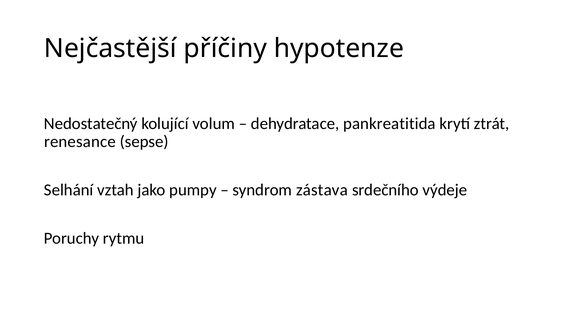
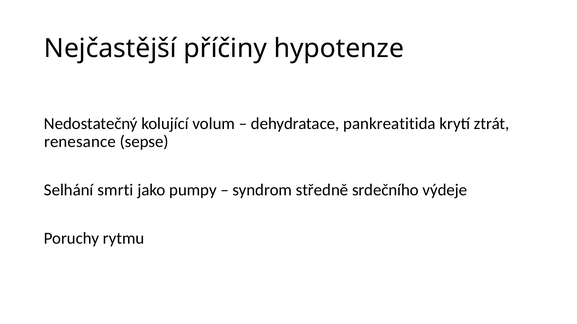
vztah: vztah -> smrti
zástava: zástava -> středně
